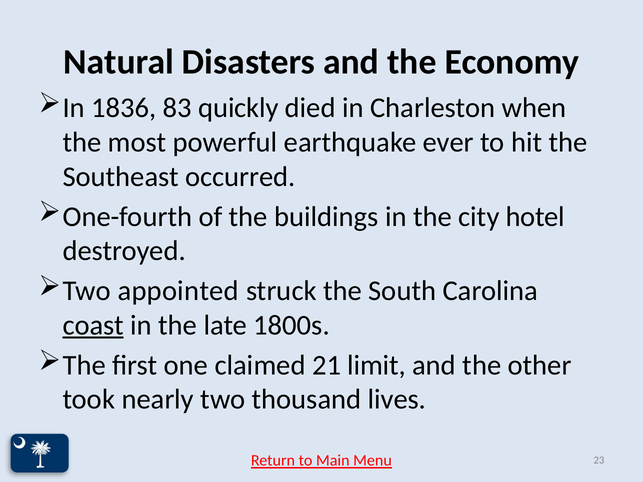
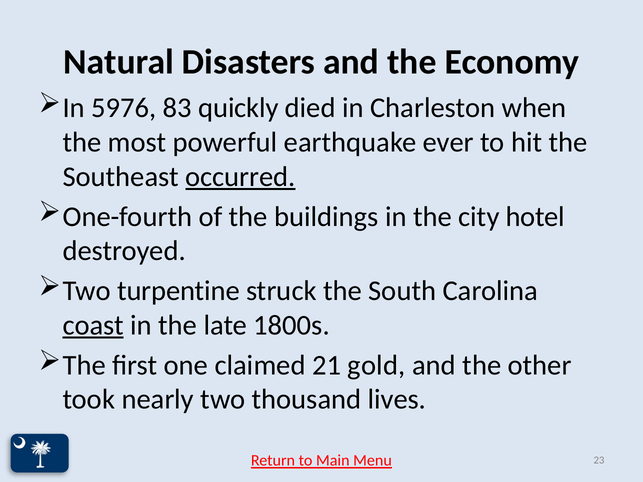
1836: 1836 -> 5976
occurred underline: none -> present
appointed: appointed -> turpentine
limit: limit -> gold
